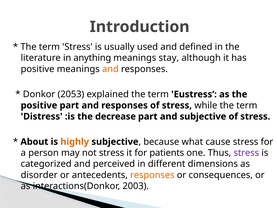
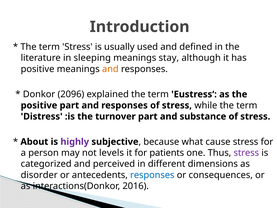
anything: anything -> sleeping
2053: 2053 -> 2096
decrease: decrease -> turnover
and subjective: subjective -> substance
highly colour: orange -> purple
not stress: stress -> levels
responses at (152, 175) colour: orange -> blue
2003: 2003 -> 2016
